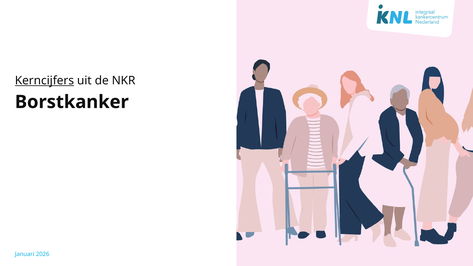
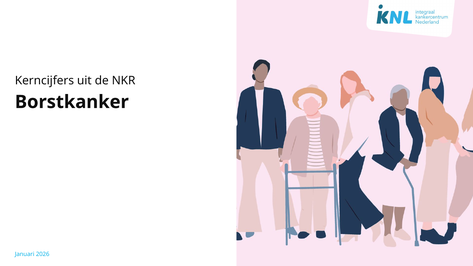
Kerncijfers underline: present -> none
